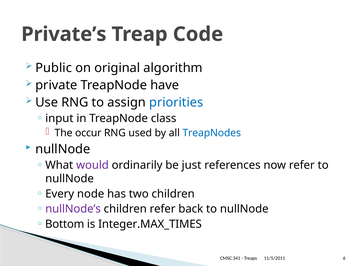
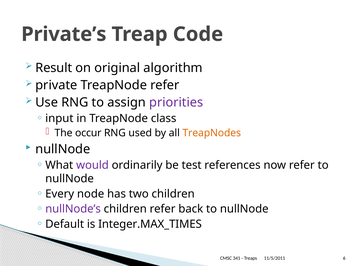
Public: Public -> Result
TreapNode have: have -> refer
priorities colour: blue -> purple
TreapNodes colour: blue -> orange
just: just -> test
Bottom: Bottom -> Default
